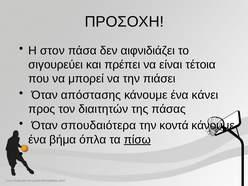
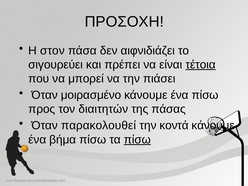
τέτοια underline: none -> present
απόστασης: απόστασης -> μοιρασμένο
ένα κάνει: κάνει -> πίσω
σπουδαιότερα: σπουδαιότερα -> παρακολουθεί
βήμα όπλα: όπλα -> πίσω
